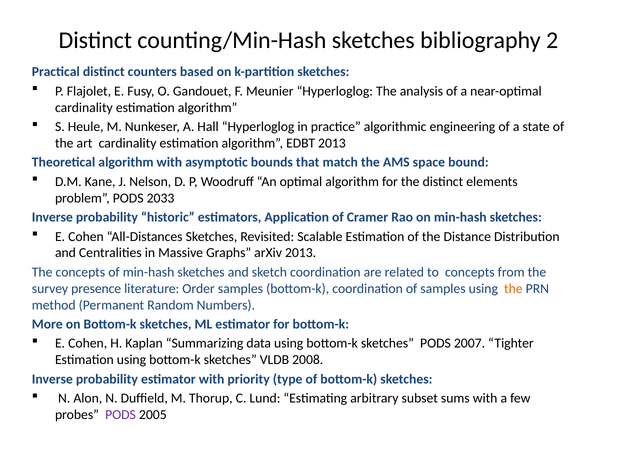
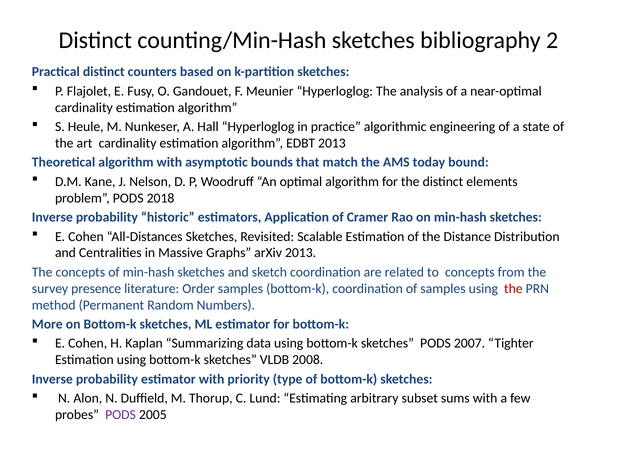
space: space -> today
2033: 2033 -> 2018
the at (513, 288) colour: orange -> red
